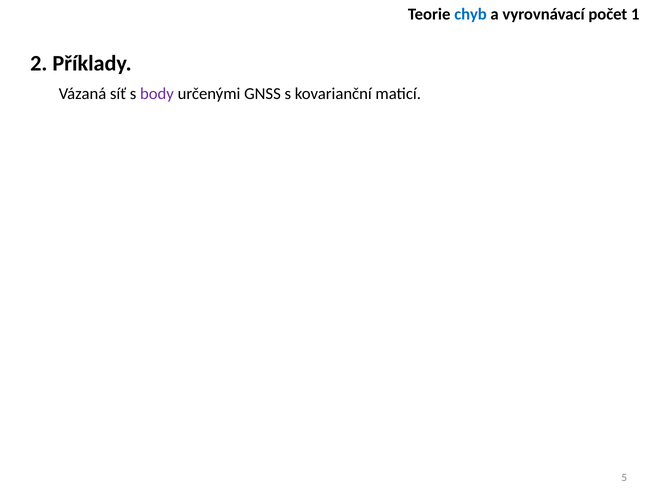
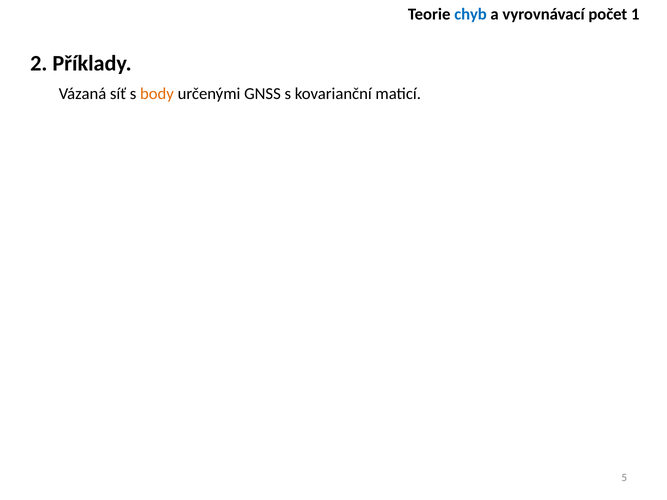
body colour: purple -> orange
